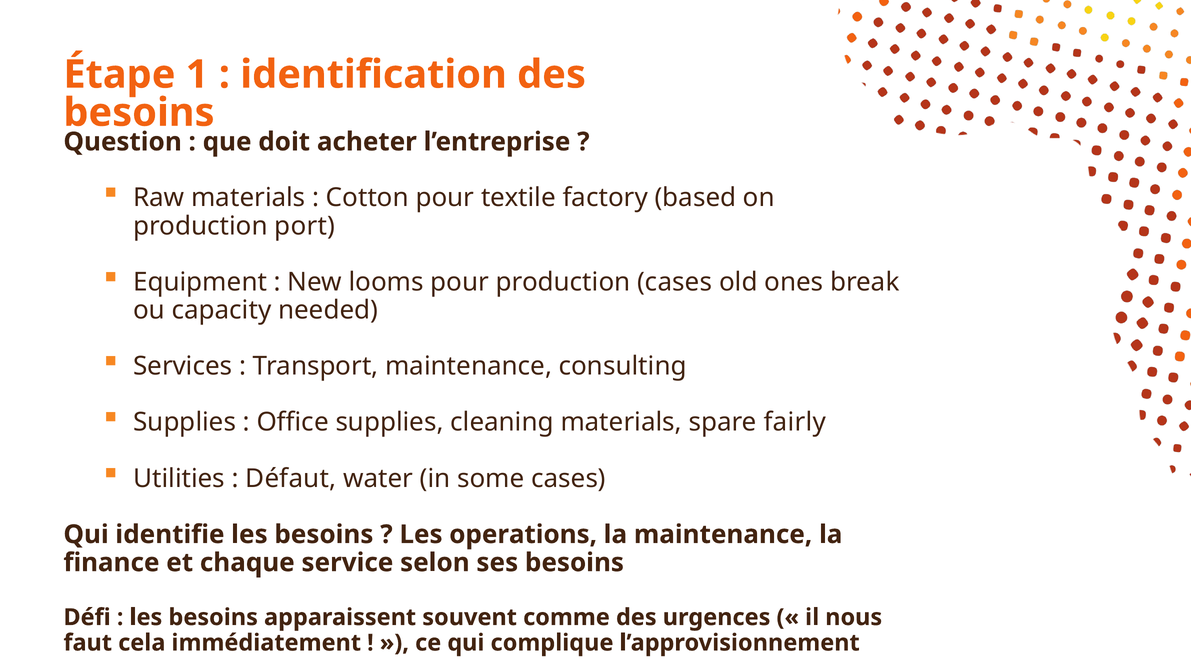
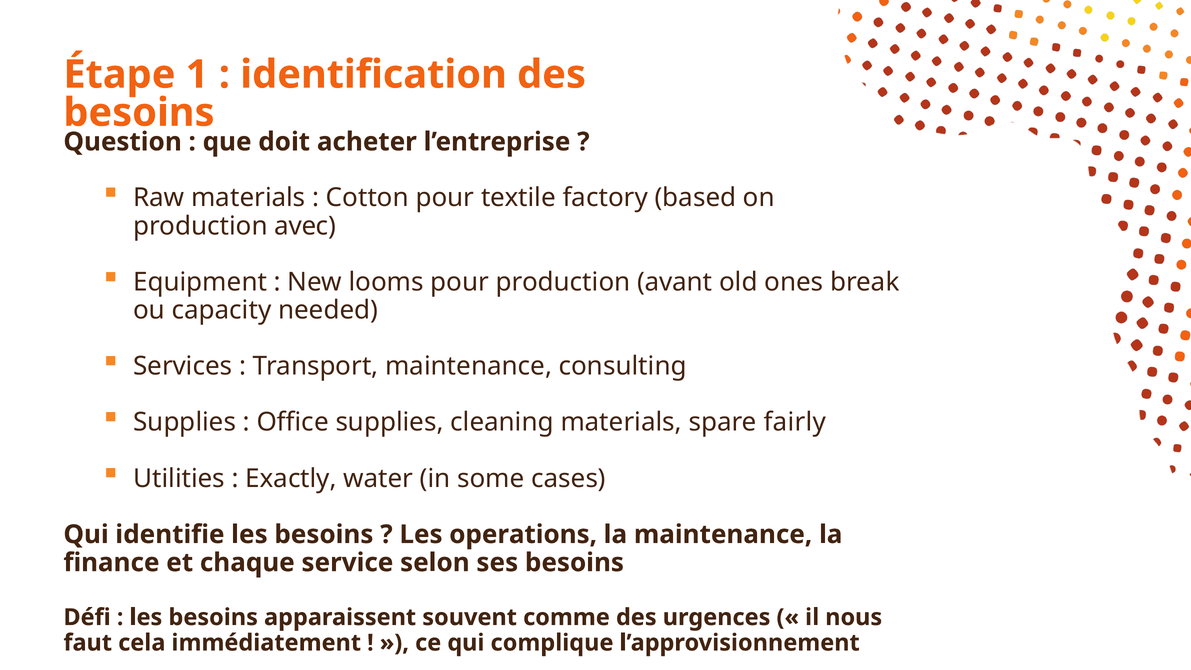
port: port -> avec
production cases: cases -> avant
Défaut: Défaut -> Exactly
